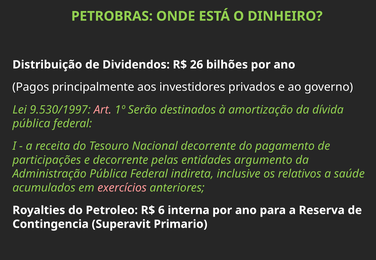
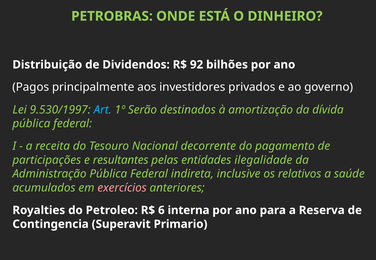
26: 26 -> 92
Art colour: pink -> light blue
e decorrente: decorrente -> resultantes
argumento: argumento -> ilegalidade
